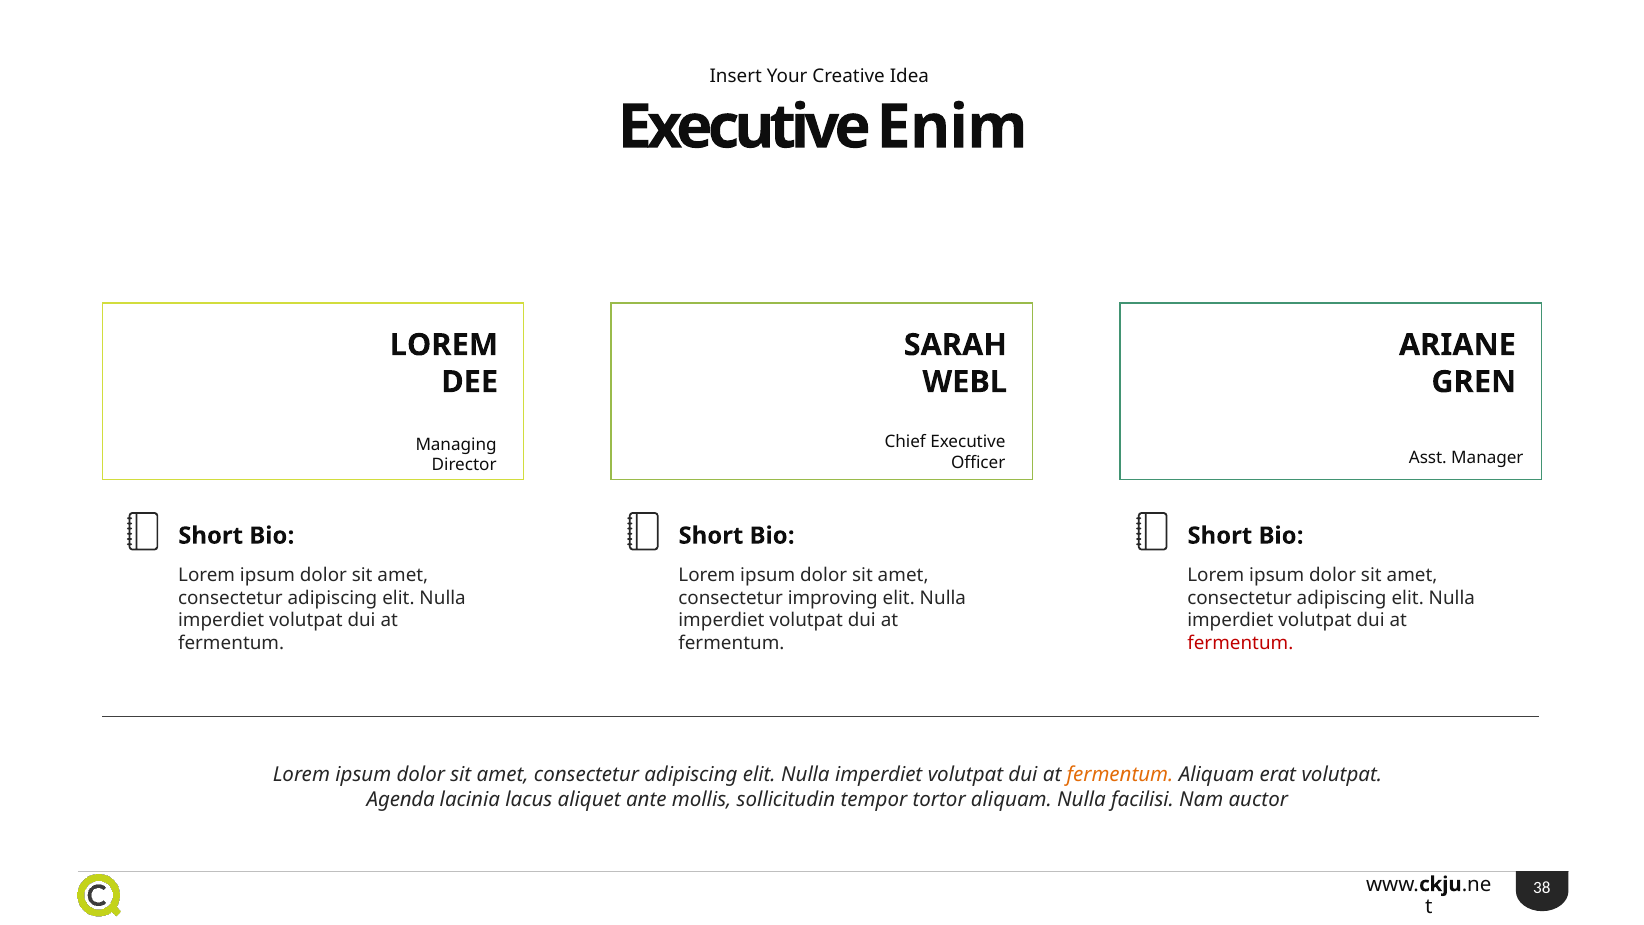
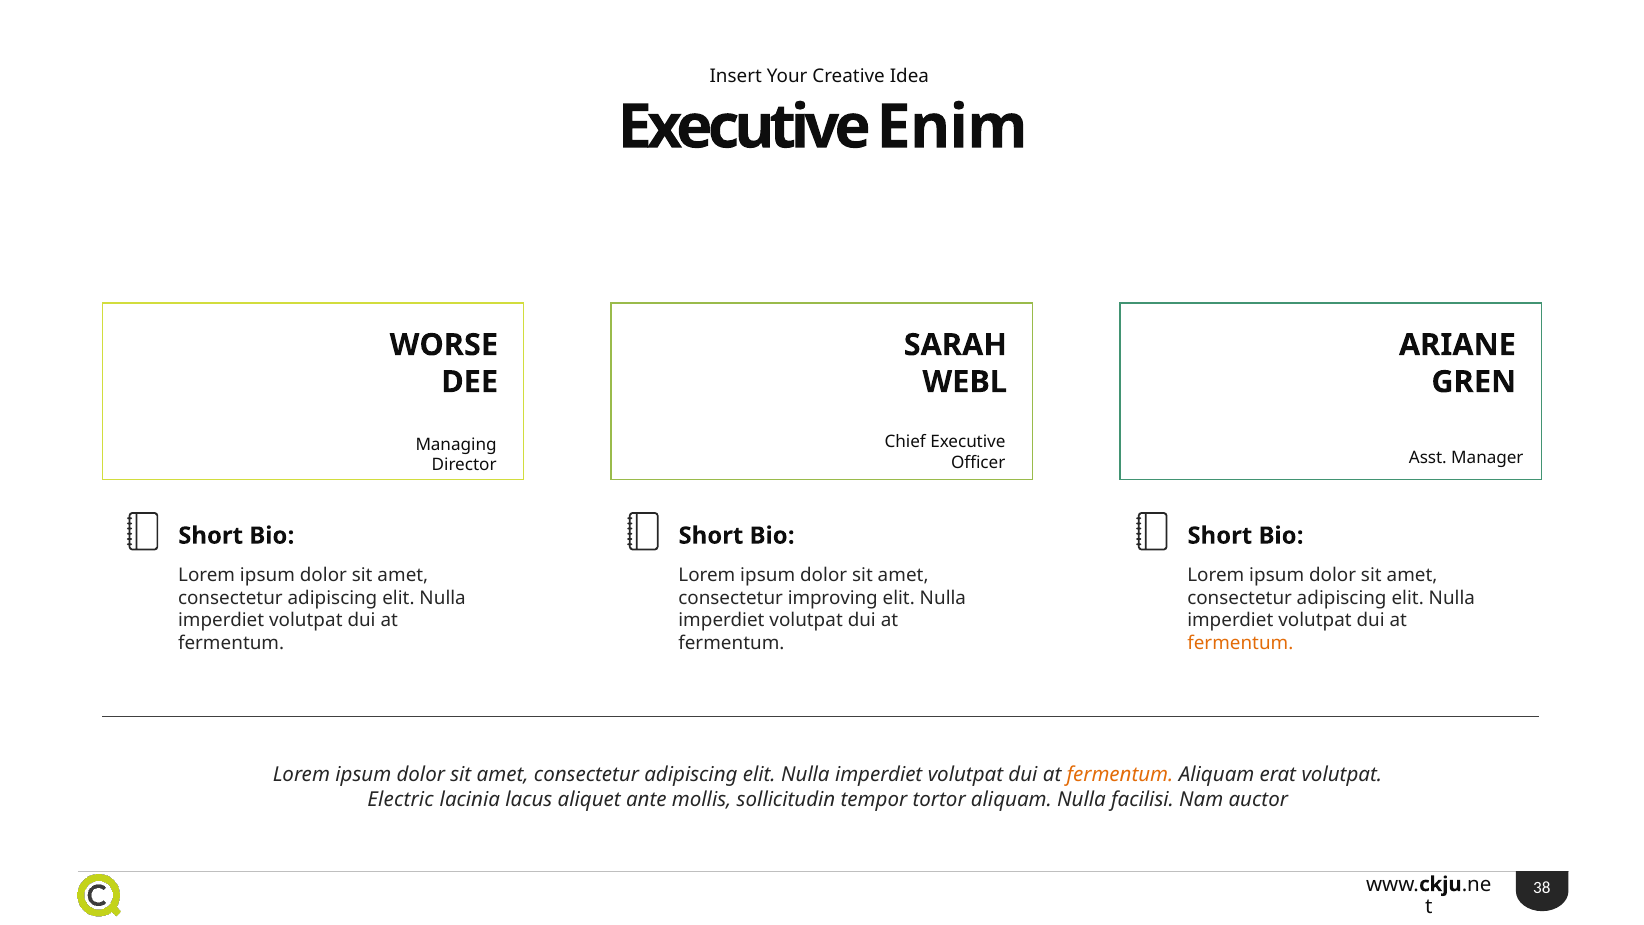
LOREM at (444, 345): LOREM -> WORSE
fermentum at (1240, 643) colour: red -> orange
Agenda: Agenda -> Electric
